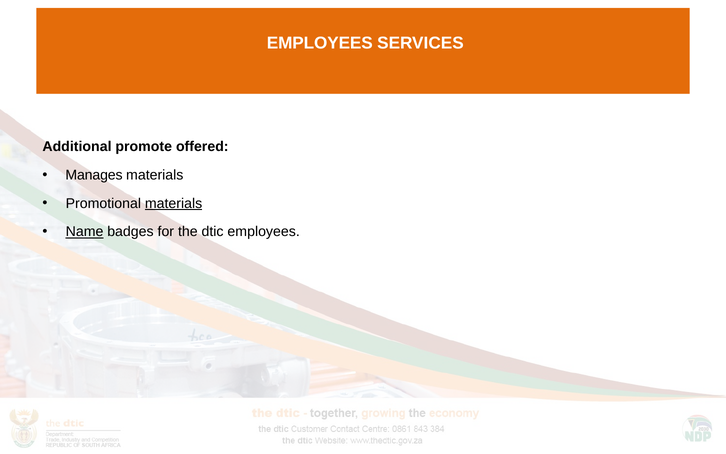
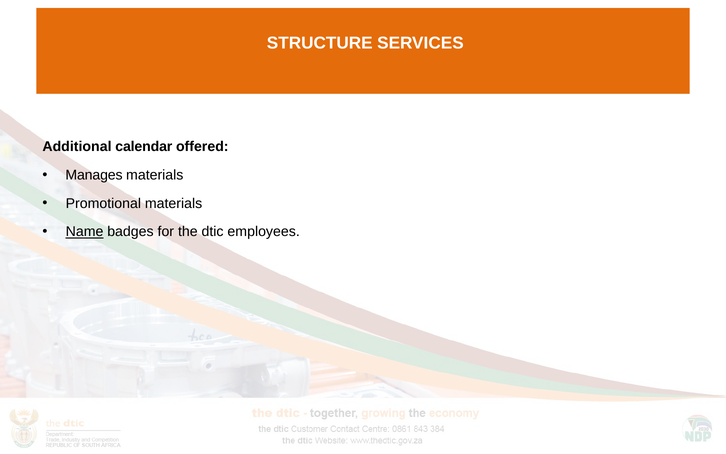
EMPLOYEES at (320, 43): EMPLOYEES -> STRUCTURE
promote: promote -> calendar
materials at (174, 203) underline: present -> none
